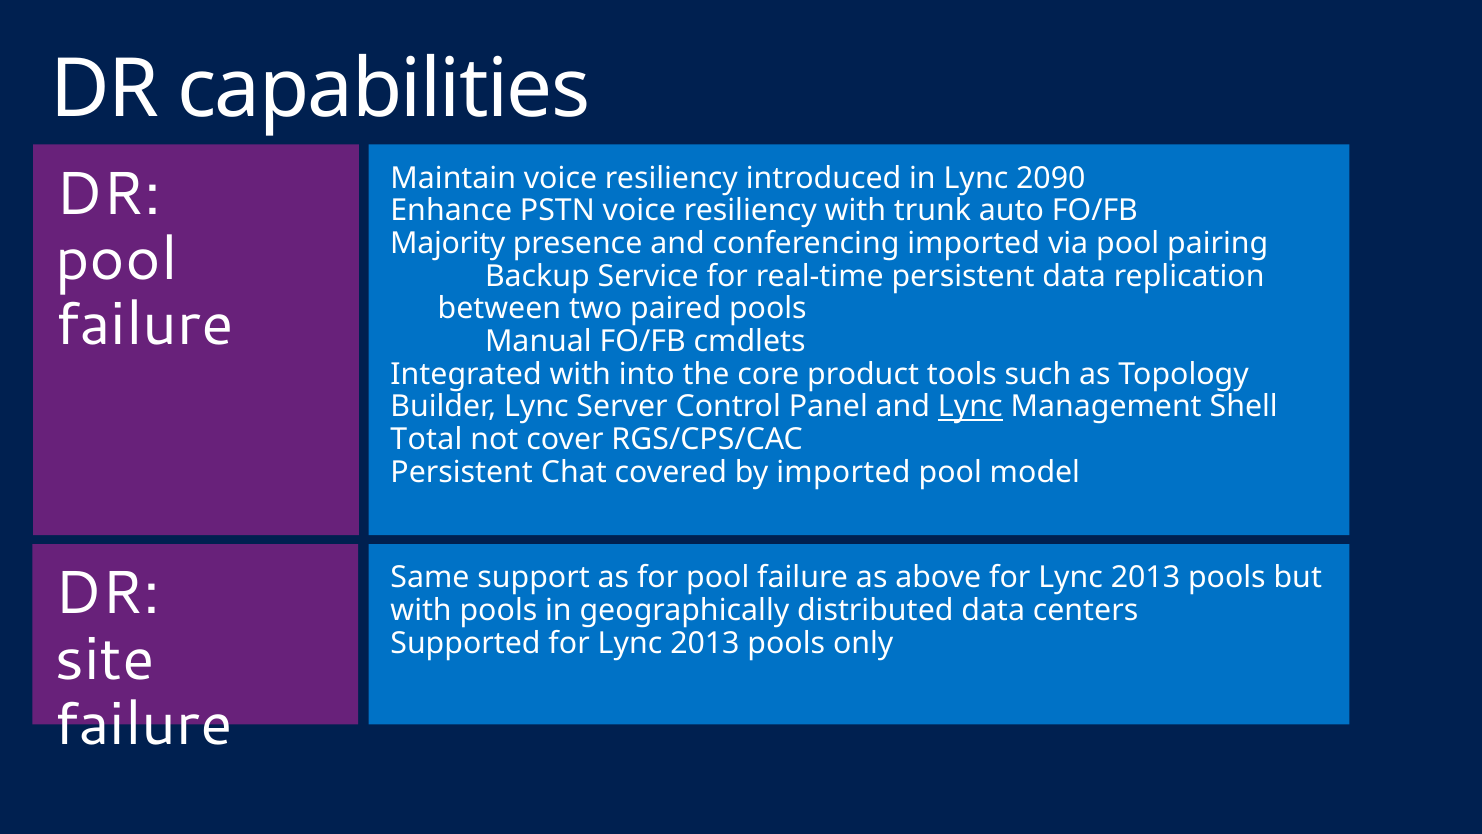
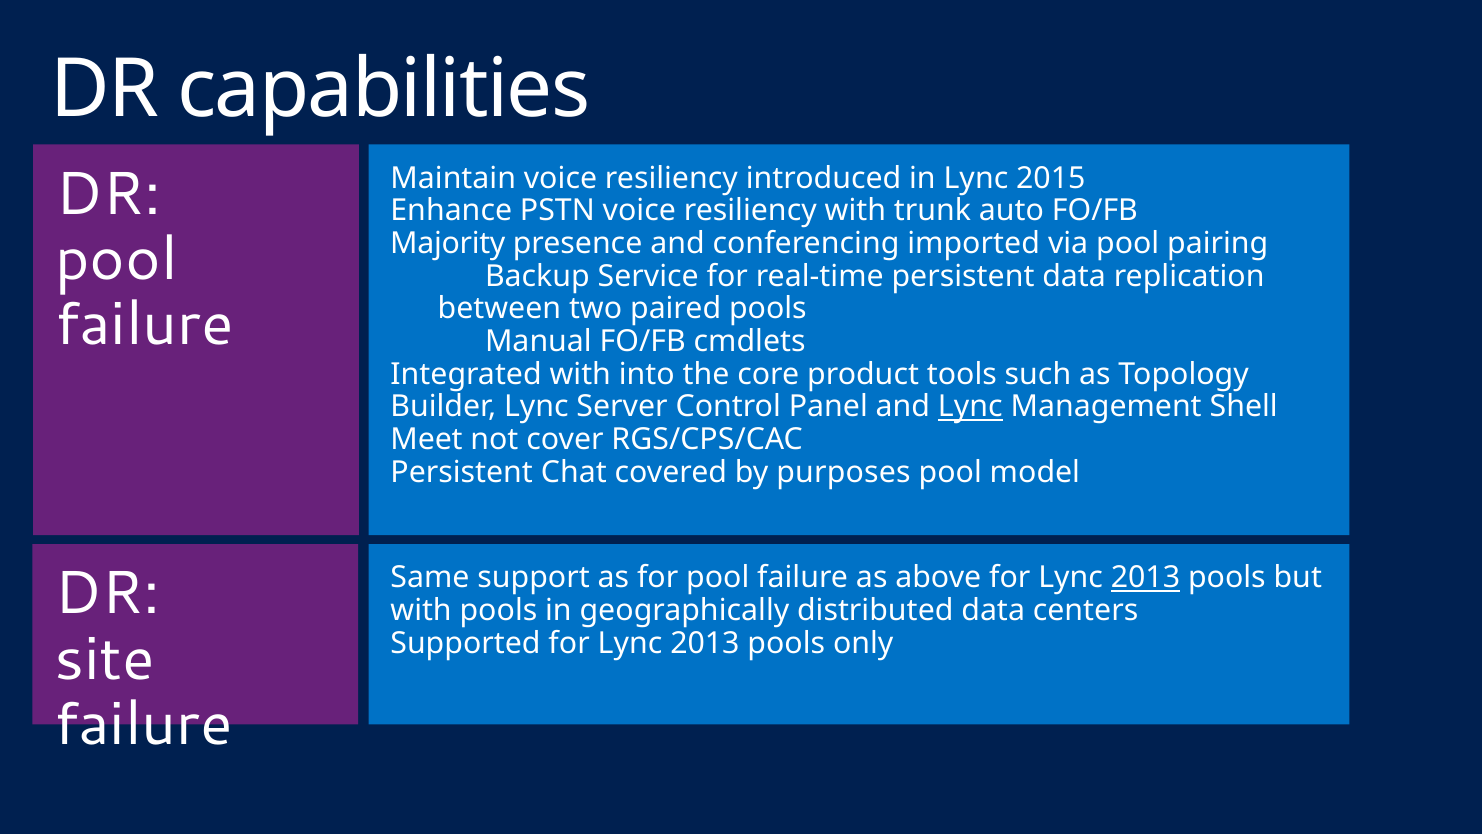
2090: 2090 -> 2015
Total: Total -> Meet
by imported: imported -> purposes
2013 at (1145, 577) underline: none -> present
